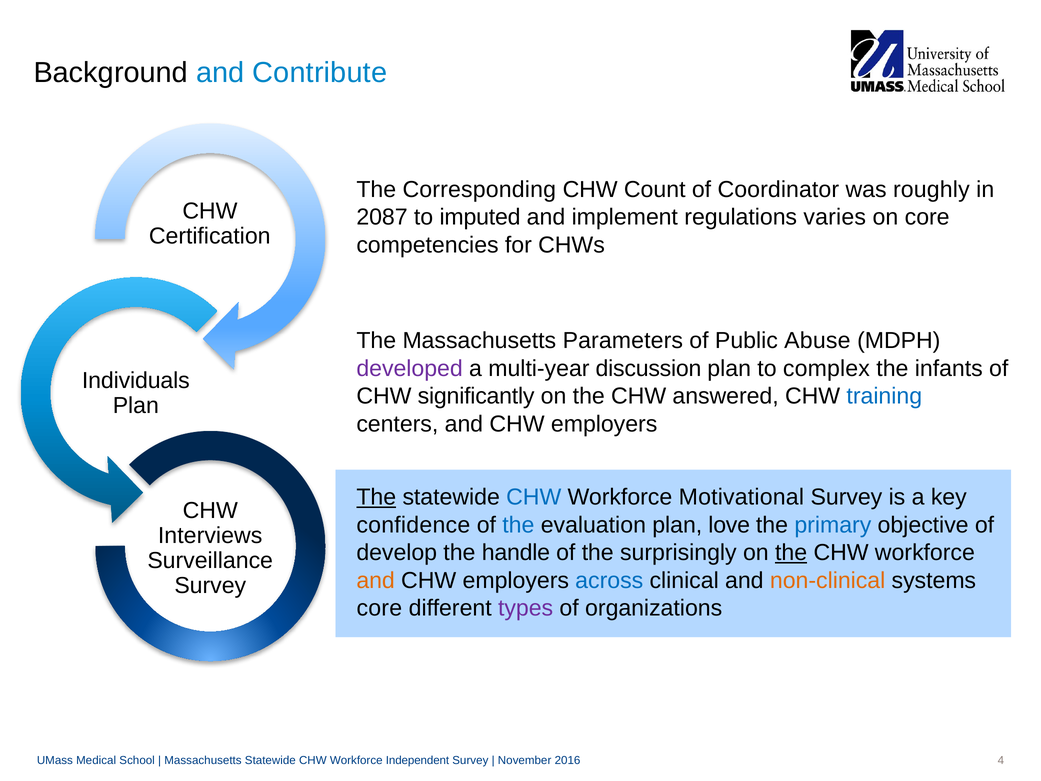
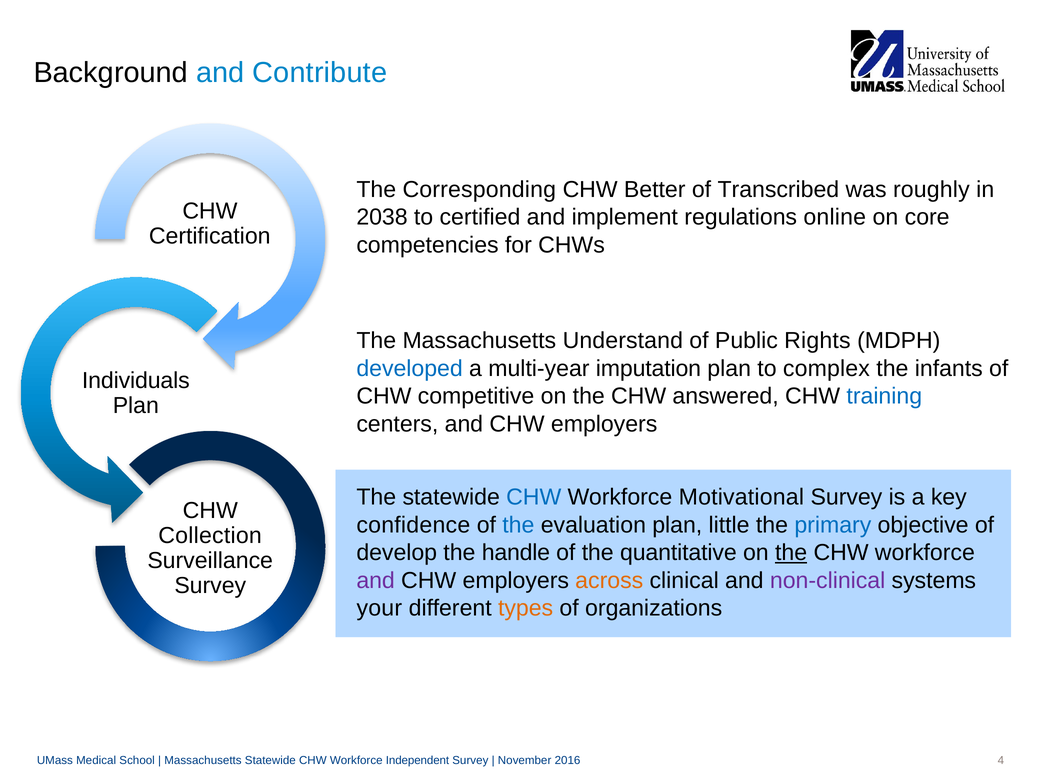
Count: Count -> Better
Coordinator: Coordinator -> Transcribed
2087: 2087 -> 2038
imputed: imputed -> certified
varies: varies -> online
Parameters: Parameters -> Understand
Abuse: Abuse -> Rights
developed colour: purple -> blue
discussion: discussion -> imputation
significantly: significantly -> competitive
The at (376, 497) underline: present -> none
love: love -> little
Interviews: Interviews -> Collection
surprisingly: surprisingly -> quantitative
and at (376, 580) colour: orange -> purple
across colour: blue -> orange
non-clinical colour: orange -> purple
core at (379, 608): core -> your
types colour: purple -> orange
